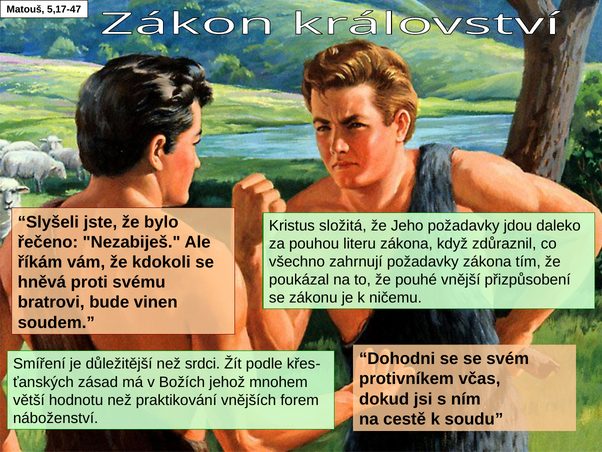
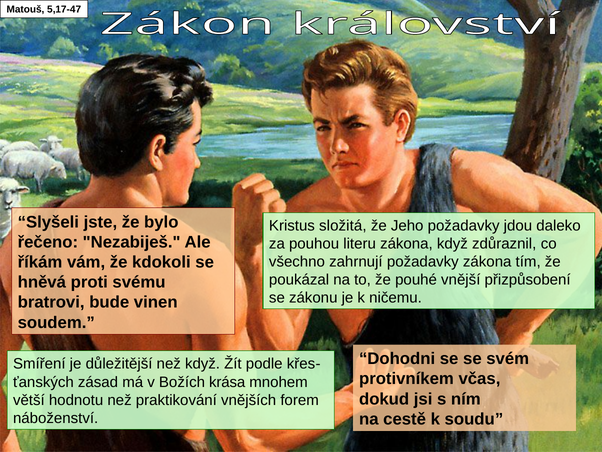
než srdci: srdci -> když
jehož: jehož -> krása
